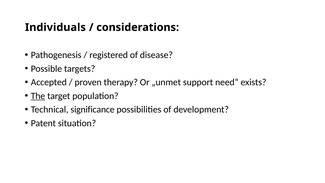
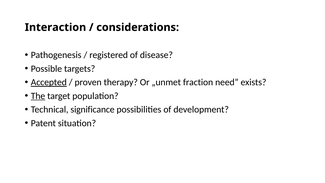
Individuals: Individuals -> Interaction
Accepted underline: none -> present
support: support -> fraction
